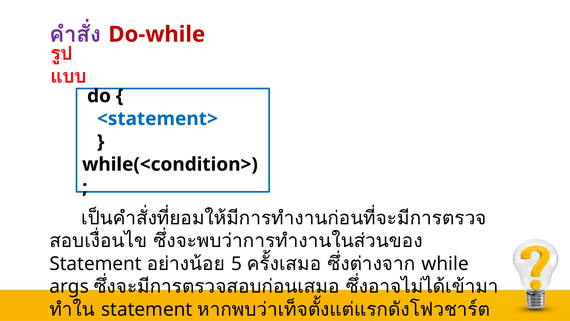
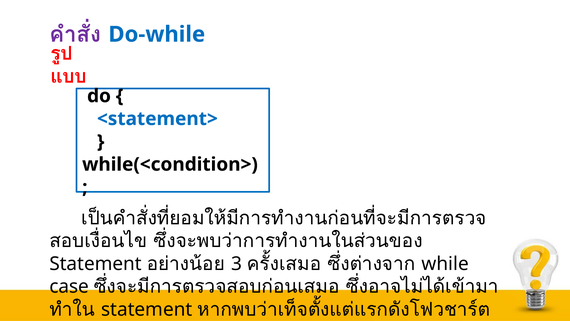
Do-while colour: red -> blue
5: 5 -> 3
args: args -> case
